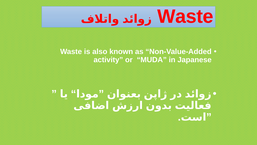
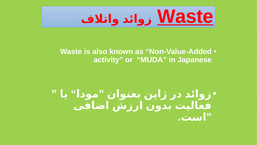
Waste at (185, 17) underline: none -> present
